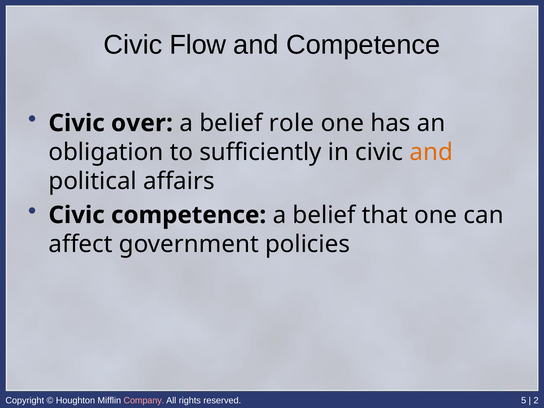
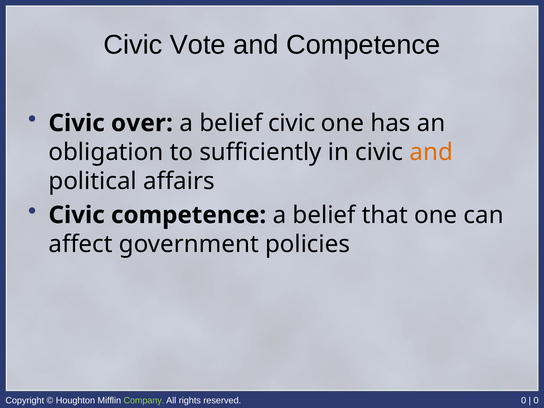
Flow: Flow -> Vote
belief role: role -> civic
Company colour: pink -> light green
reserved 5: 5 -> 0
2 at (536, 401): 2 -> 0
